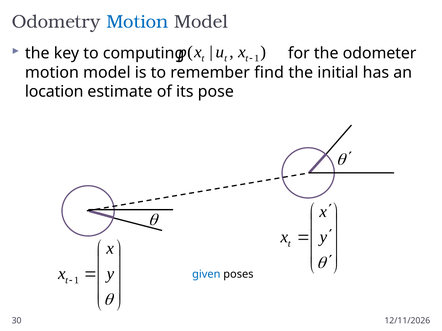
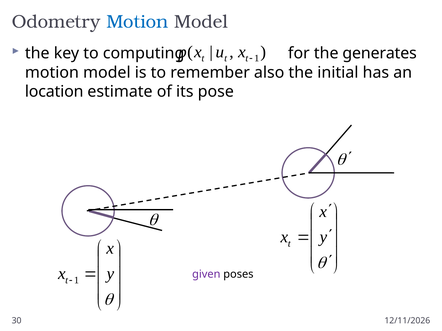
odometer: odometer -> generates
find: find -> also
given colour: blue -> purple
